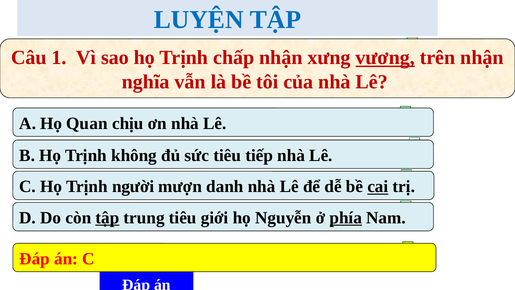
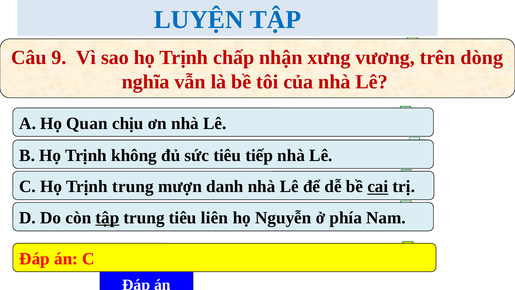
1: 1 -> 9
vương underline: present -> none
trên nhận: nhận -> dòng
Trịnh người: người -> trung
giới: giới -> liên
phía underline: present -> none
